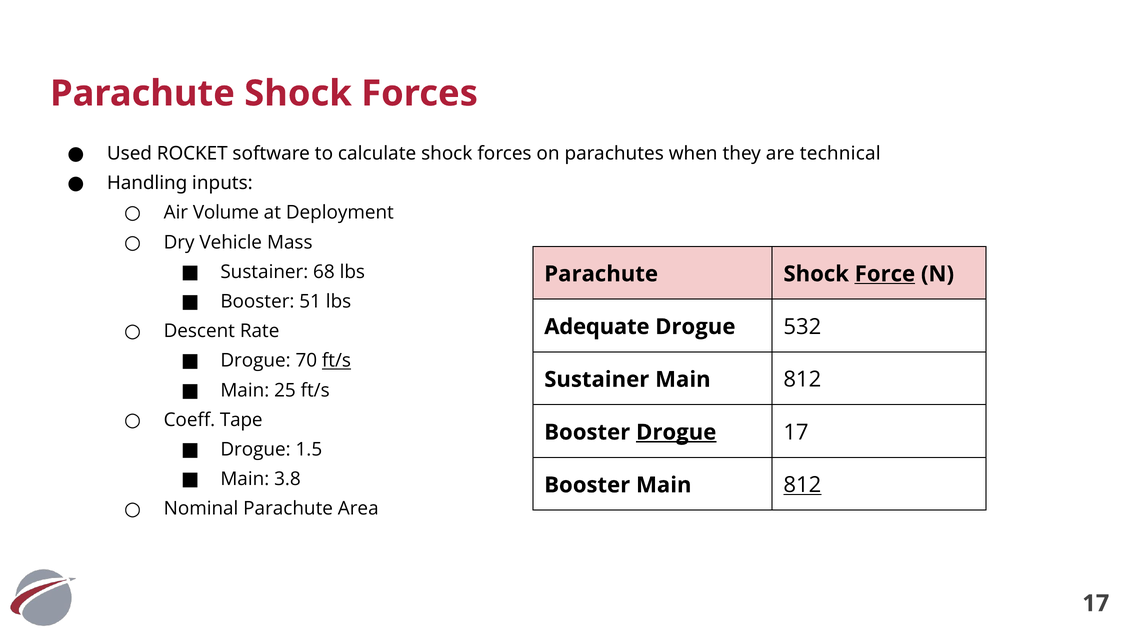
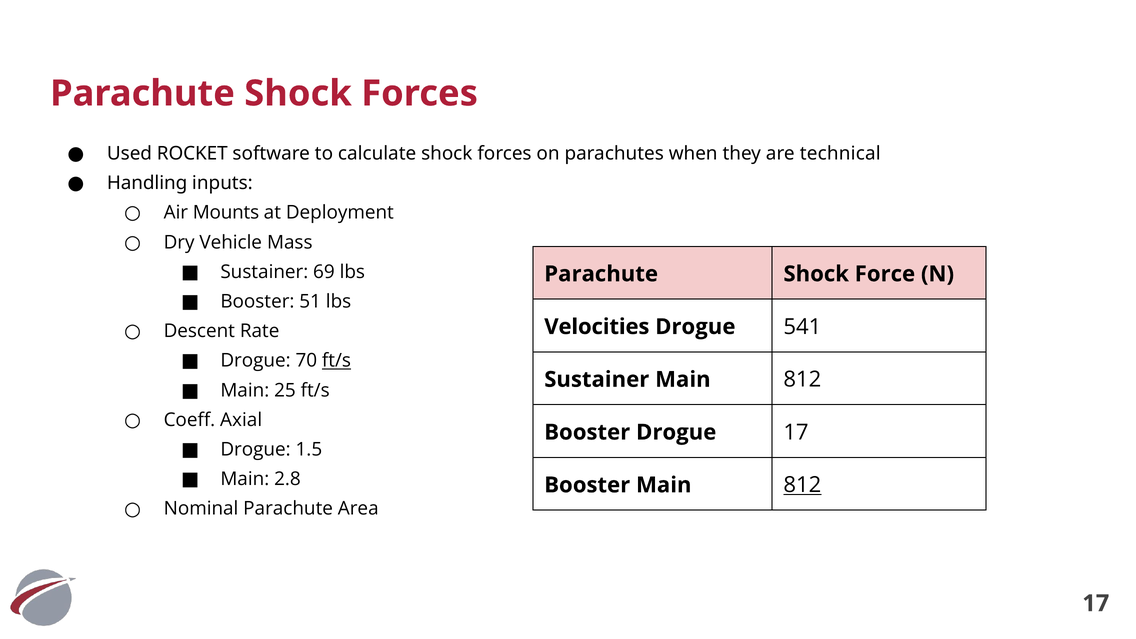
Volume: Volume -> Mounts
68: 68 -> 69
Force underline: present -> none
Adequate: Adequate -> Velocities
532: 532 -> 541
Tape: Tape -> Axial
Drogue at (676, 432) underline: present -> none
3.8: 3.8 -> 2.8
